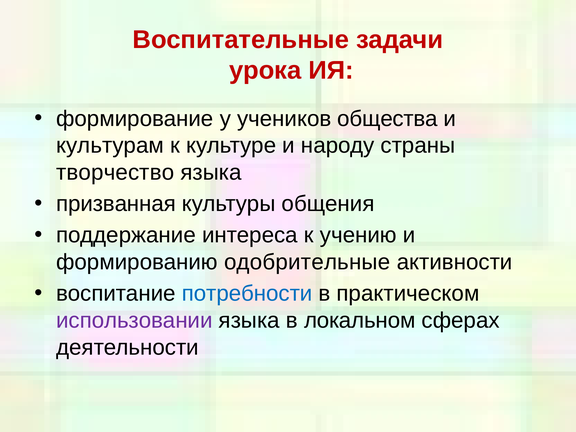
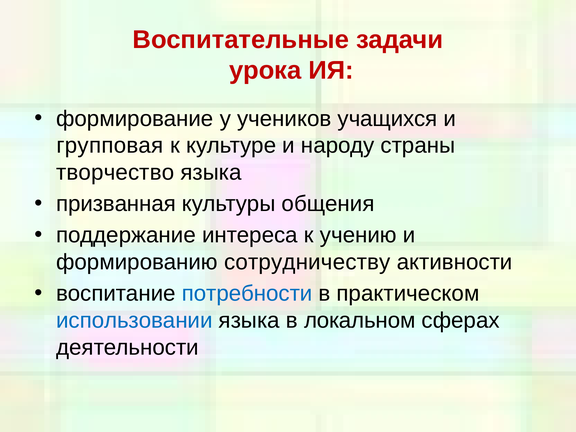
общества: общества -> учащихся
культурам: культурам -> групповая
одобрительные: одобрительные -> сотрудничеству
использовании colour: purple -> blue
